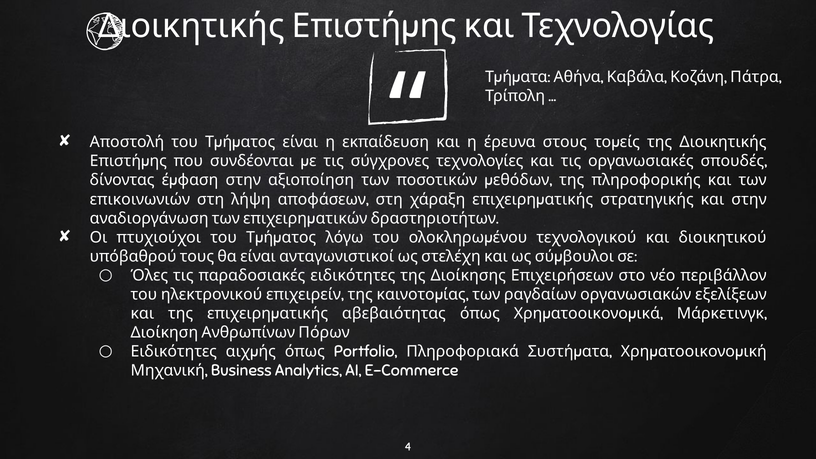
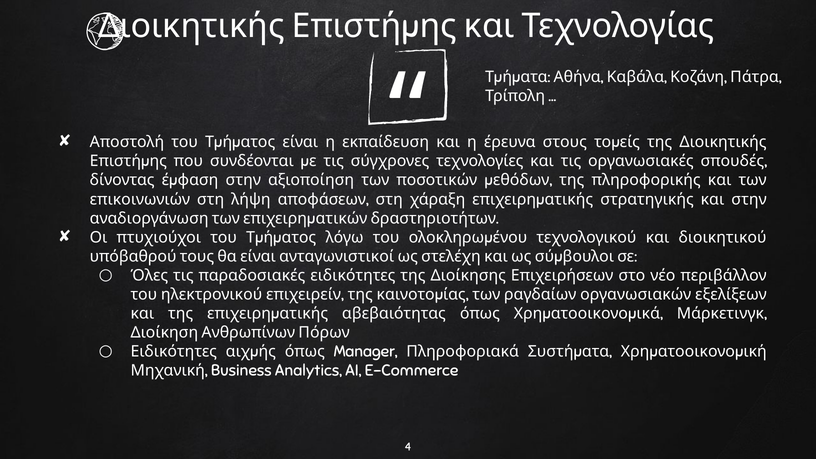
Portfolio: Portfolio -> Manager
